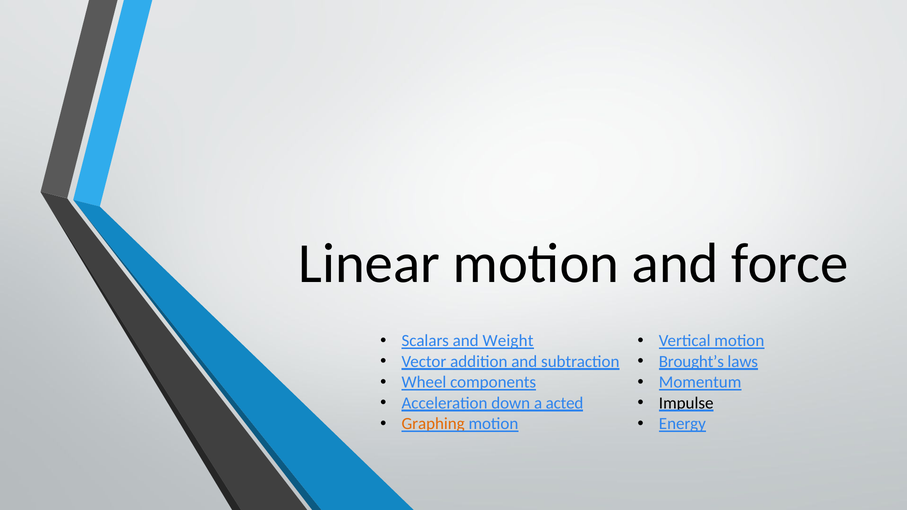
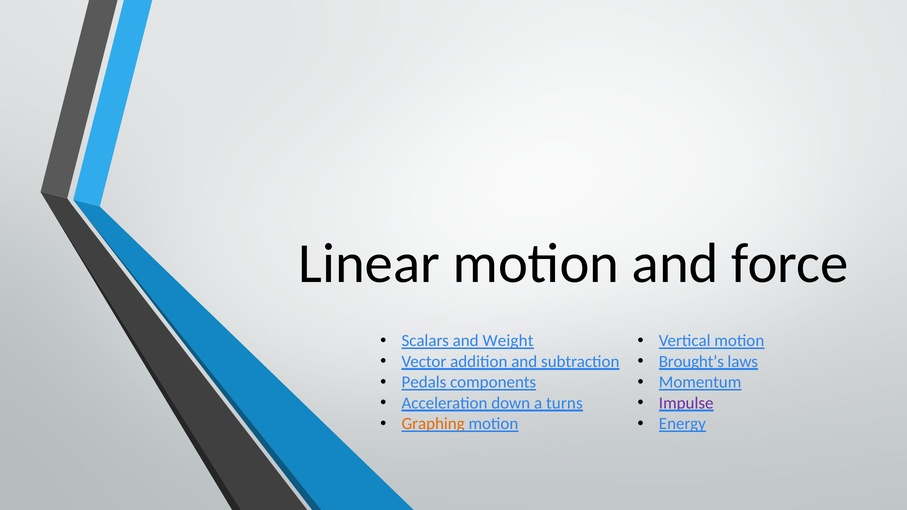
Wheel: Wheel -> Pedals
acted: acted -> turns
Impulse colour: black -> purple
